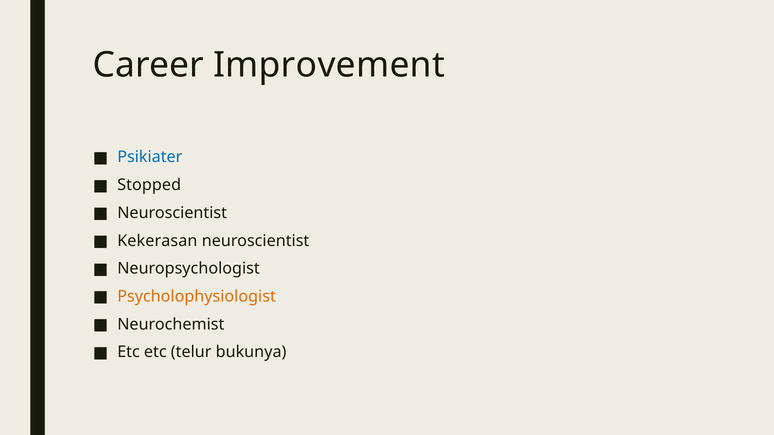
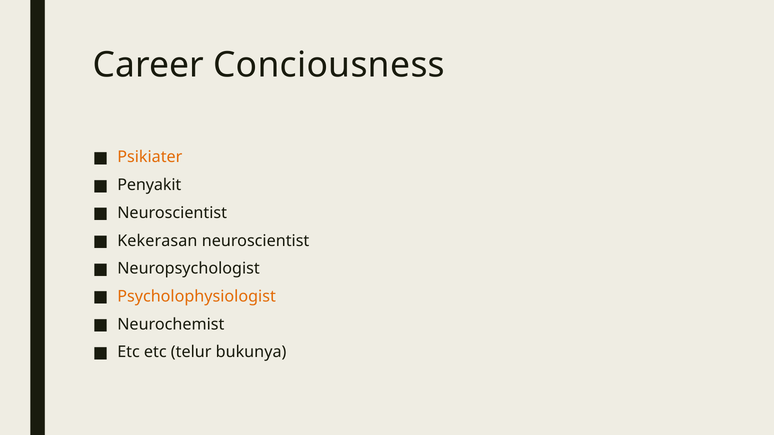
Improvement: Improvement -> Conciousness
Psikiater colour: blue -> orange
Stopped: Stopped -> Penyakit
